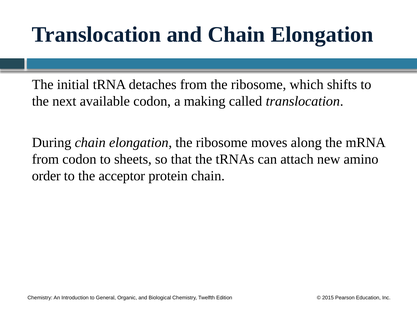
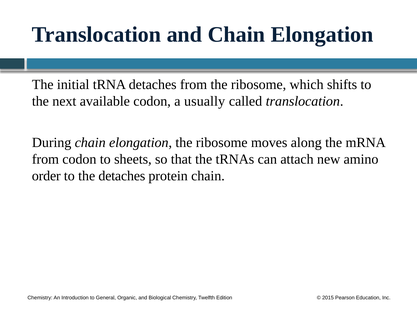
making: making -> usually
the acceptor: acceptor -> detaches
